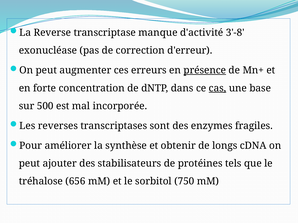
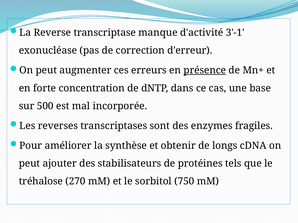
3'-8: 3'-8 -> 3'-1
cas underline: present -> none
656: 656 -> 270
